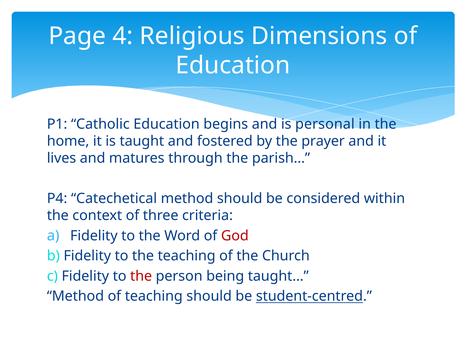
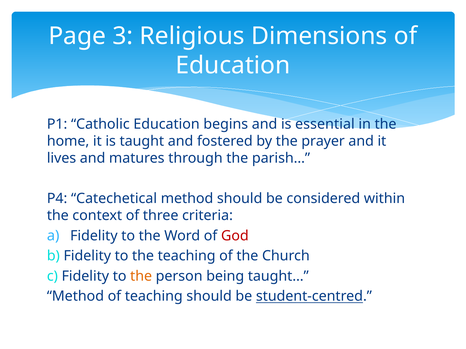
4: 4 -> 3
personal: personal -> essential
the at (141, 276) colour: red -> orange
